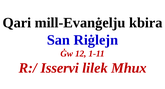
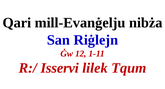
kbira: kbira -> nibża
Mhux: Mhux -> Tqum
